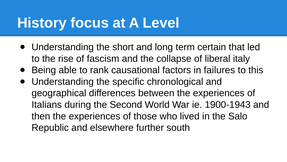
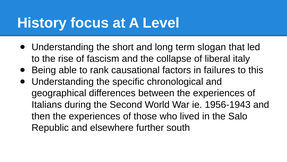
certain: certain -> slogan
1900-1943: 1900-1943 -> 1956-1943
